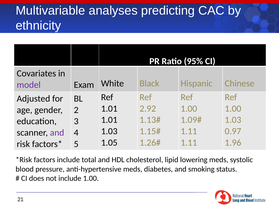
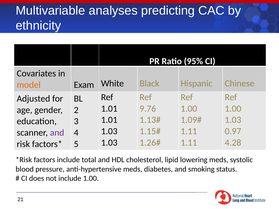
model colour: purple -> orange
2.92: 2.92 -> 9.76
1.05 at (109, 143): 1.05 -> 1.03
1.96: 1.96 -> 4.28
